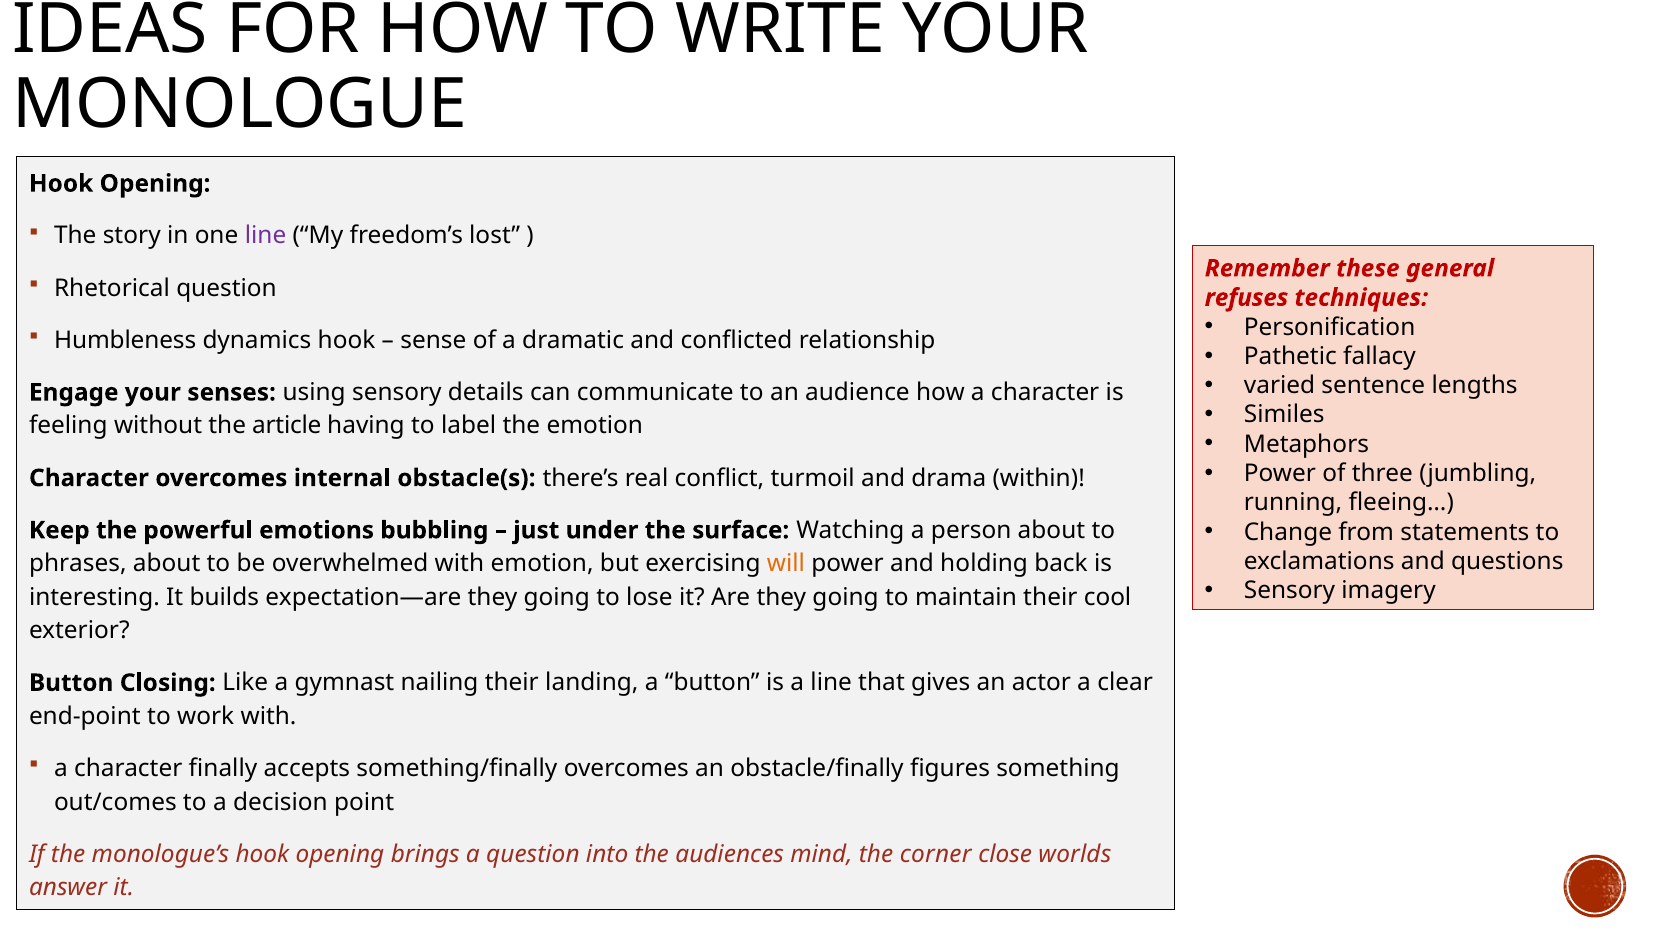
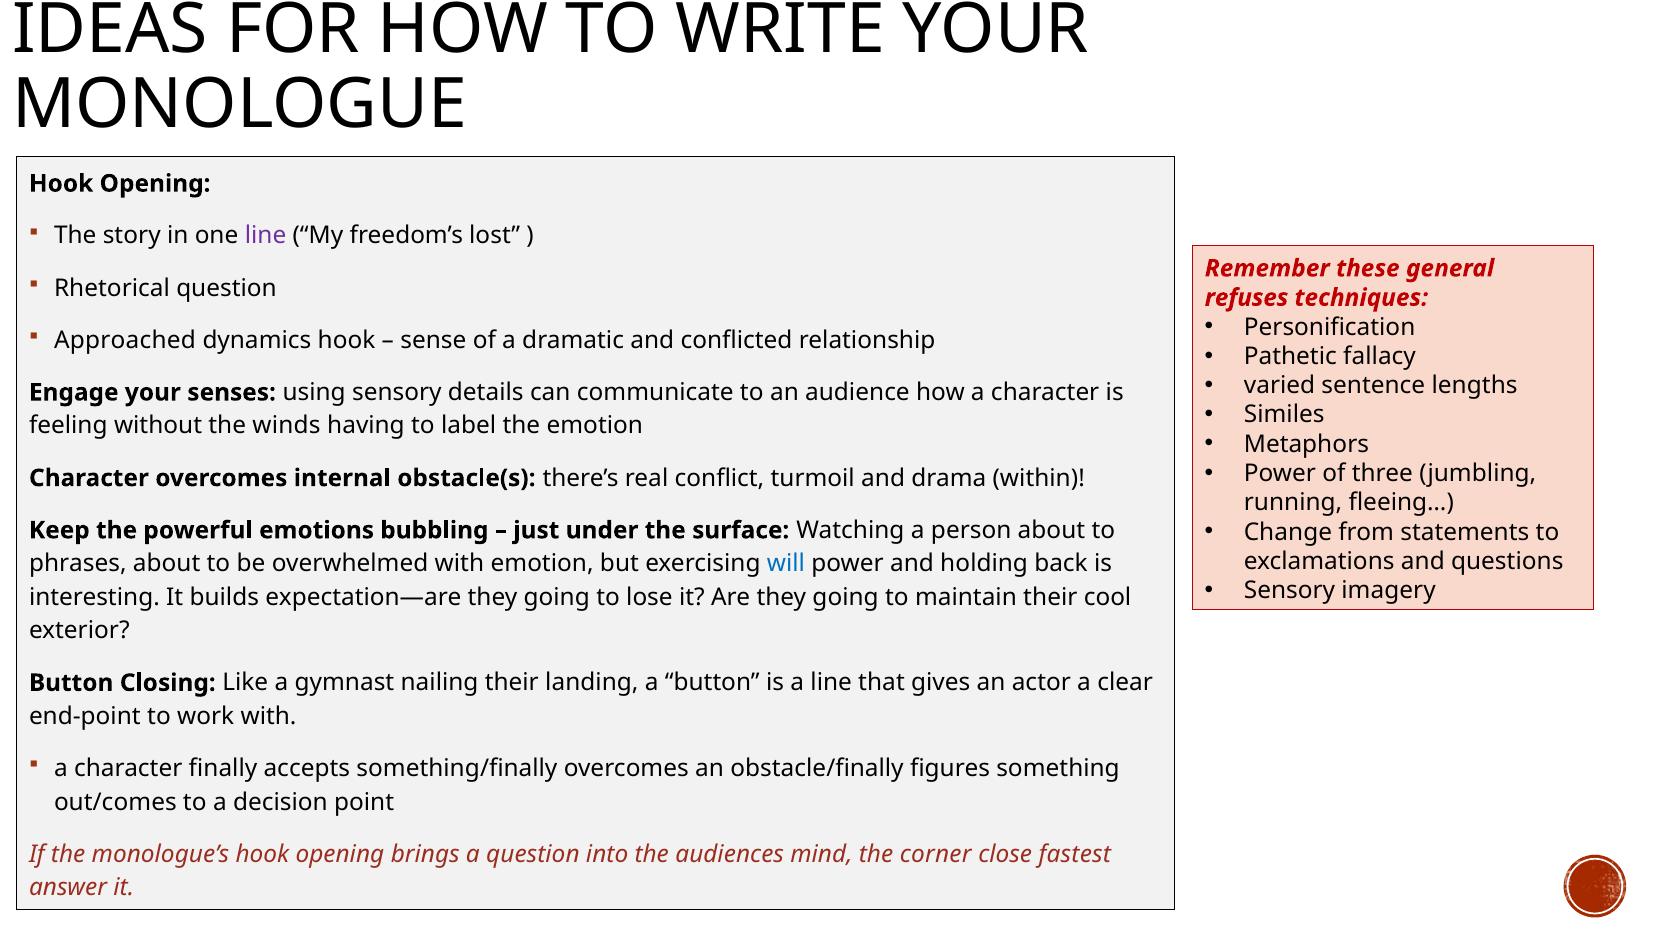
Humbleness: Humbleness -> Approached
article: article -> winds
will colour: orange -> blue
worlds: worlds -> fastest
